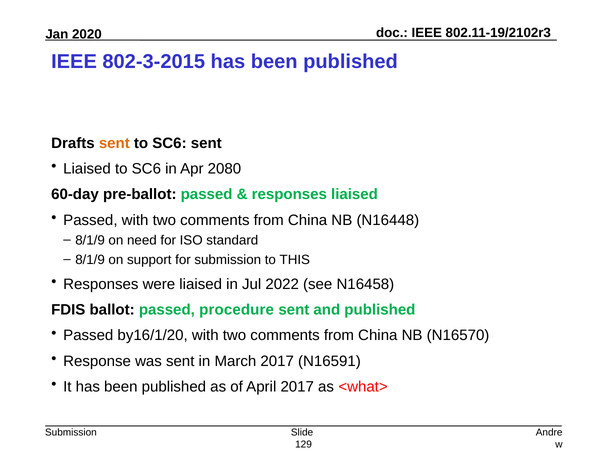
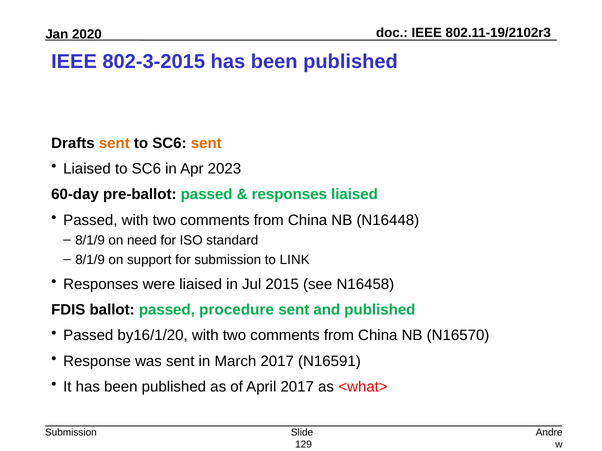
sent at (206, 144) colour: black -> orange
2080: 2080 -> 2023
THIS: THIS -> LINK
2022: 2022 -> 2015
